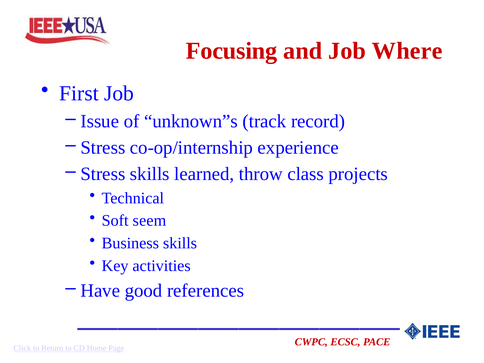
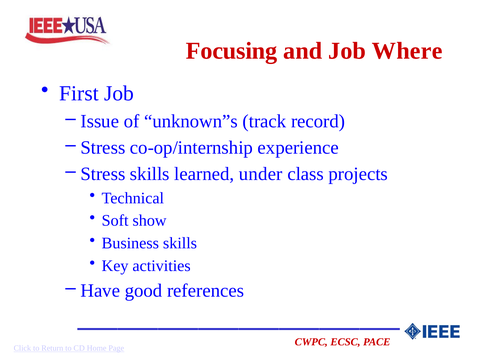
throw: throw -> under
seem: seem -> show
